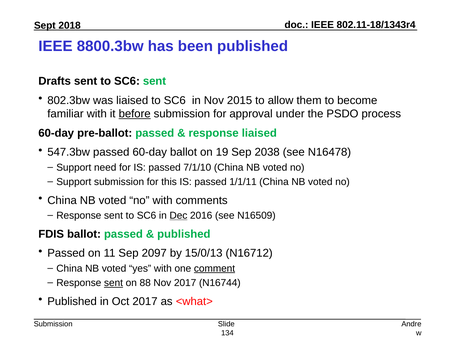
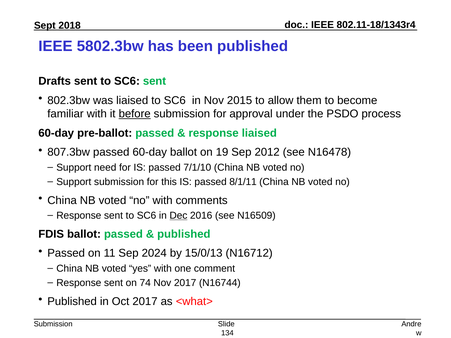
8800.3bw: 8800.3bw -> 5802.3bw
547.3bw: 547.3bw -> 807.3bw
2038: 2038 -> 2012
1/1/11: 1/1/11 -> 8/1/11
2097: 2097 -> 2024
comment underline: present -> none
sent at (114, 283) underline: present -> none
88: 88 -> 74
